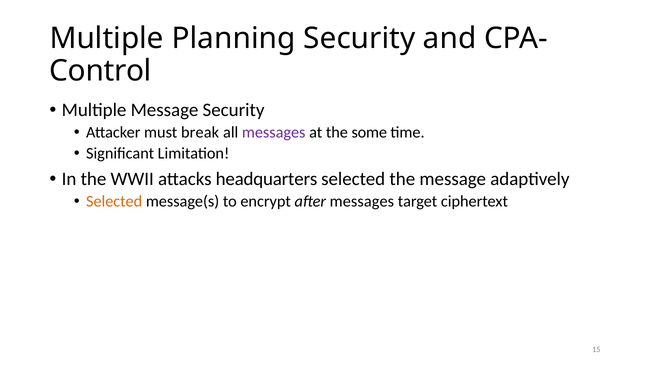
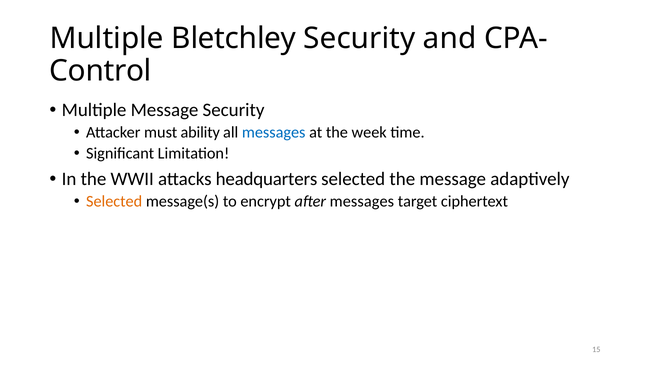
Planning: Planning -> Bletchley
break: break -> ability
messages at (274, 132) colour: purple -> blue
some: some -> week
